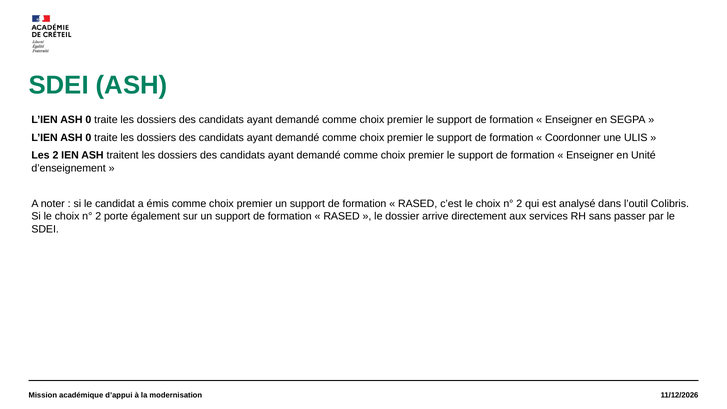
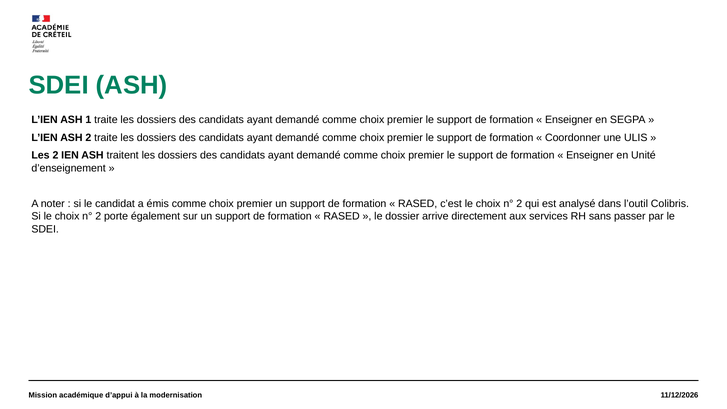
0 at (88, 120): 0 -> 1
0 at (88, 138): 0 -> 2
